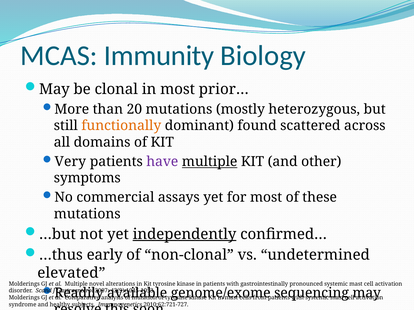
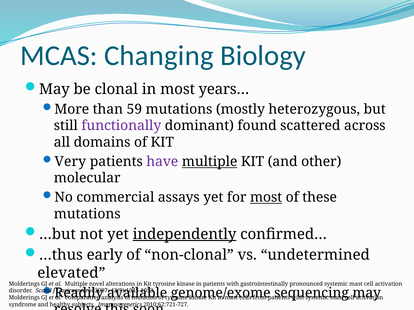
Immunity: Immunity -> Changing
prior…: prior… -> years…
20: 20 -> 59
functionally colour: orange -> purple
symptoms: symptoms -> molecular
most at (266, 198) underline: none -> present
